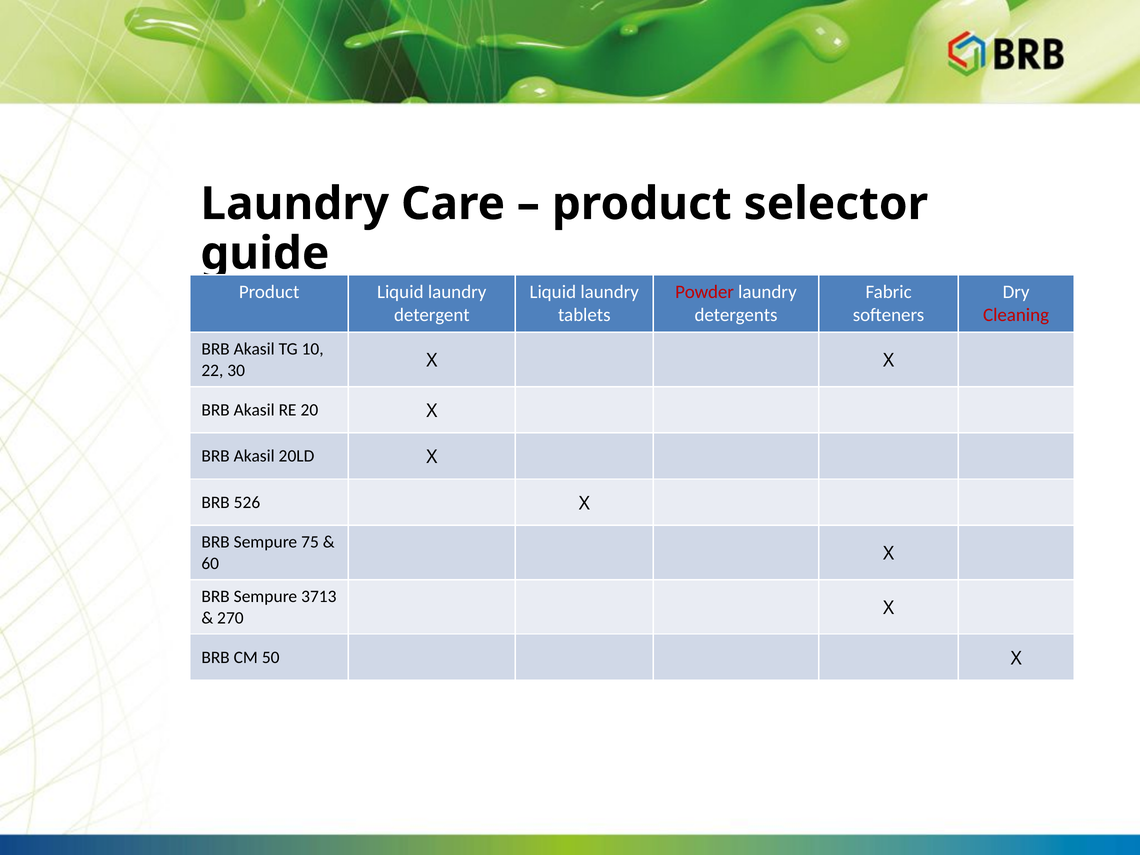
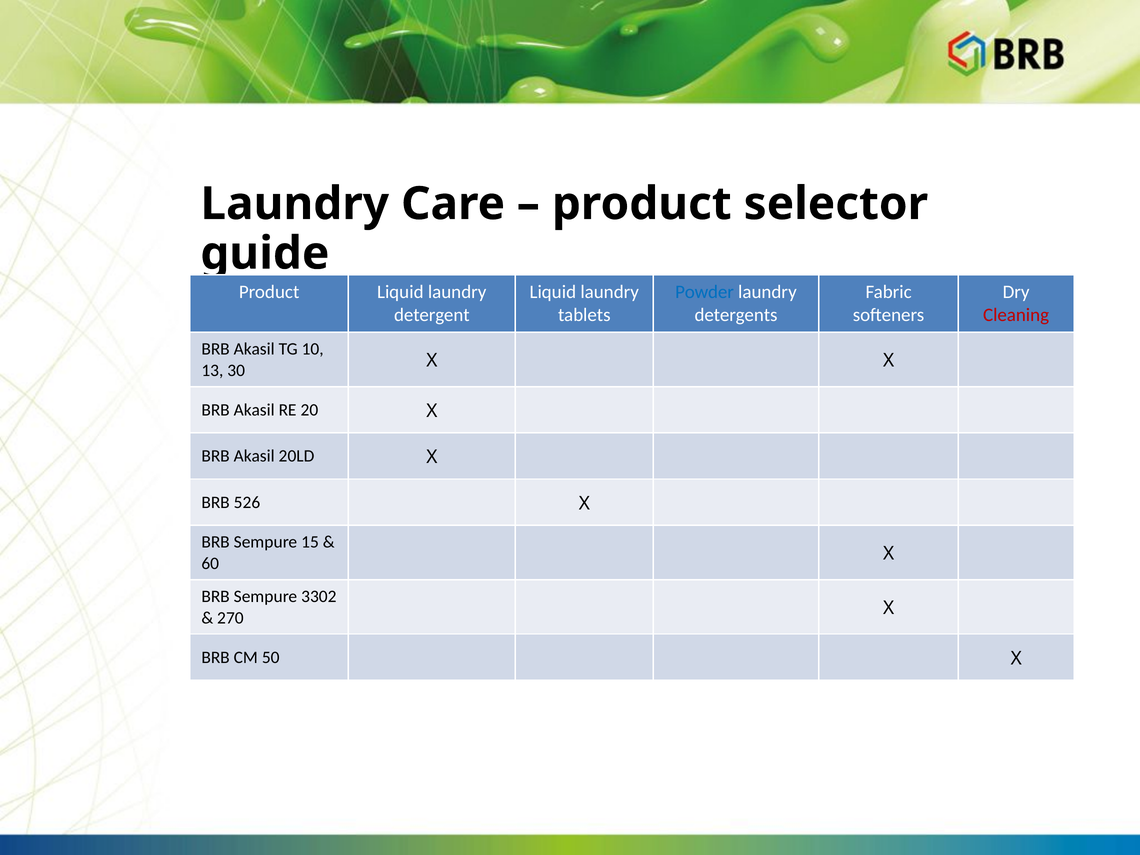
Powder colour: red -> blue
22: 22 -> 13
75: 75 -> 15
3713: 3713 -> 3302
